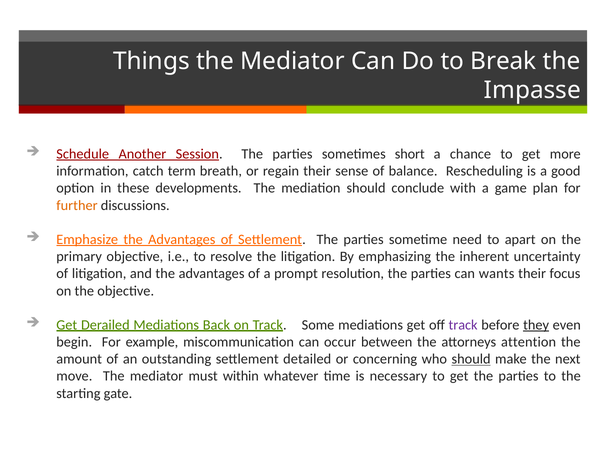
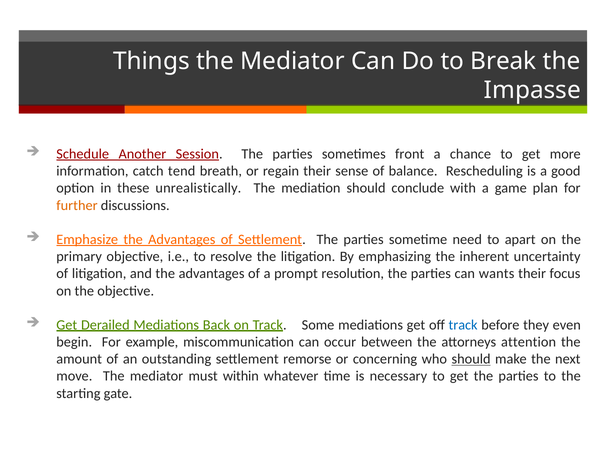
short: short -> front
term: term -> tend
developments: developments -> unrealistically
track at (463, 325) colour: purple -> blue
they underline: present -> none
detailed: detailed -> remorse
